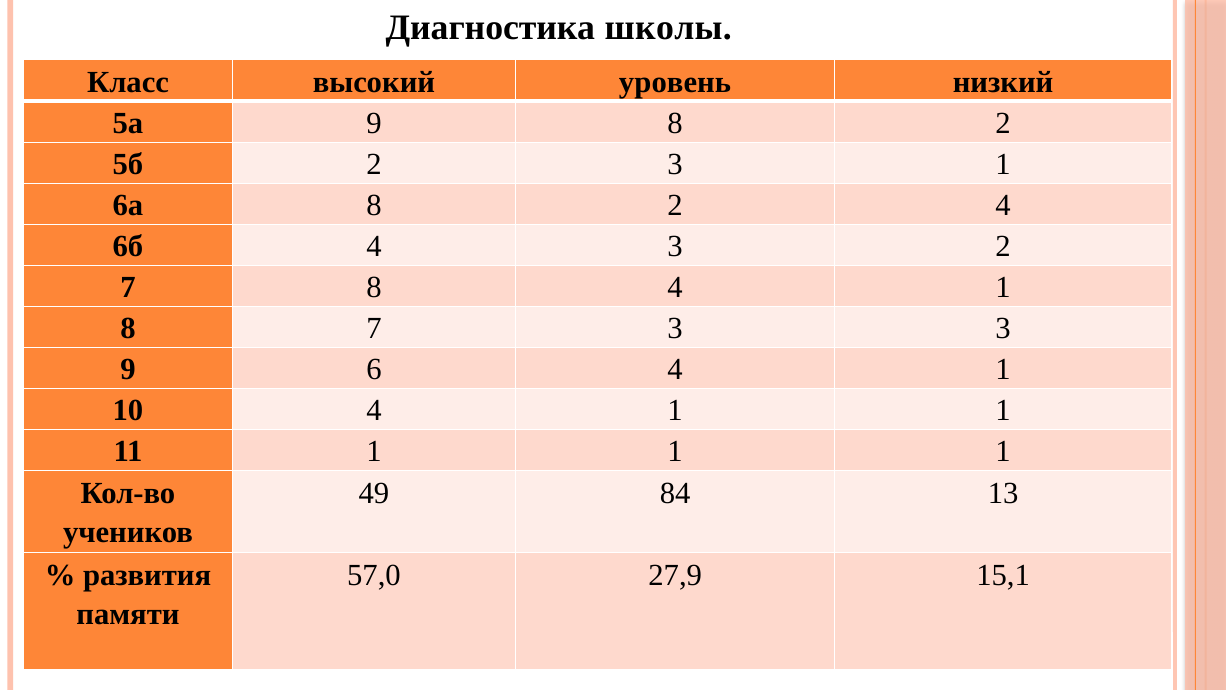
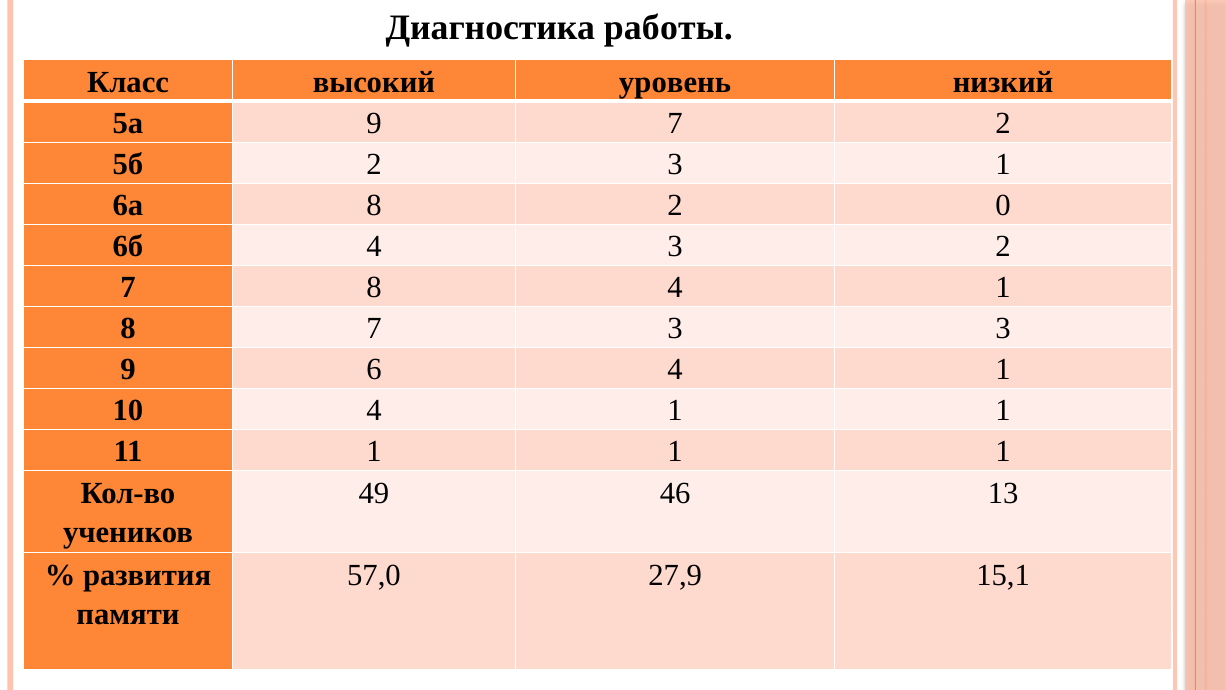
школы: школы -> работы
9 8: 8 -> 7
2 4: 4 -> 0
84: 84 -> 46
